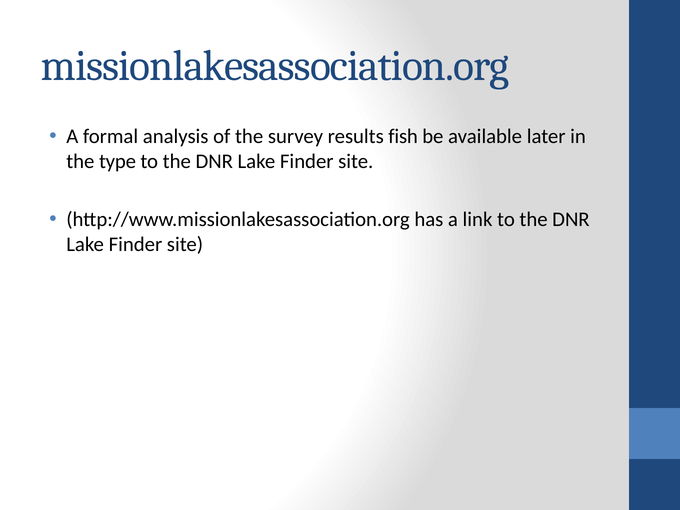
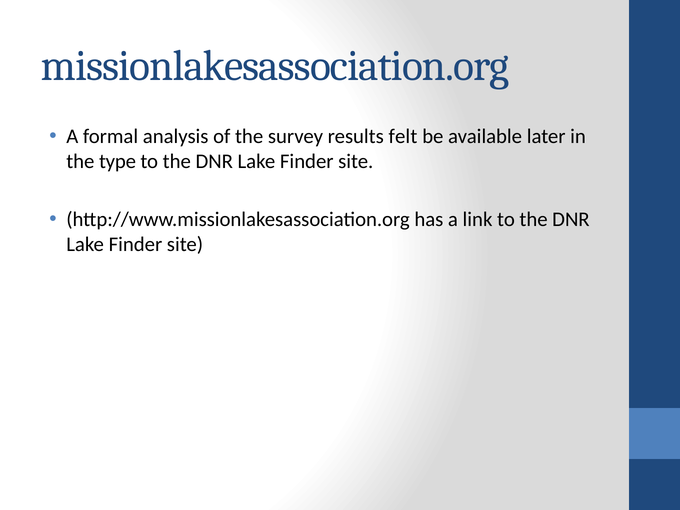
fish: fish -> felt
